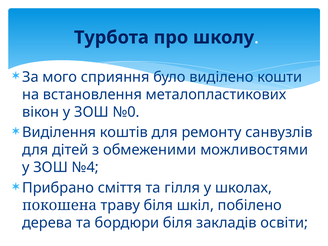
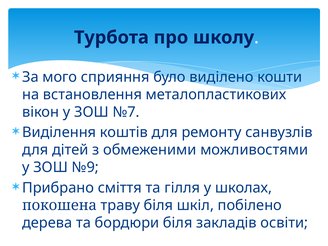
№0: №0 -> №7
№4: №4 -> №9
